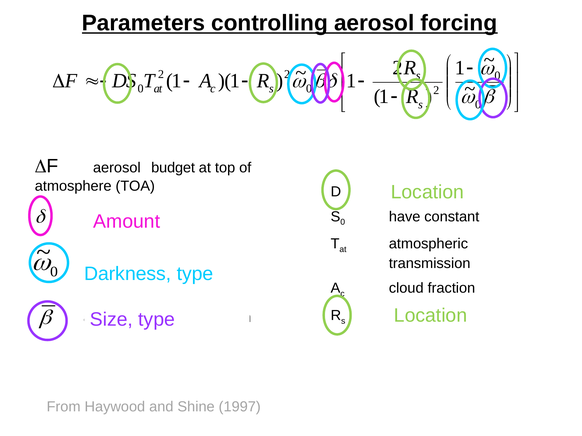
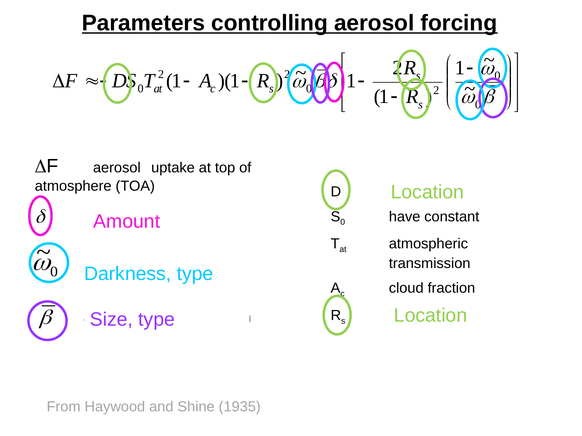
budget: budget -> uptake
1997: 1997 -> 1935
